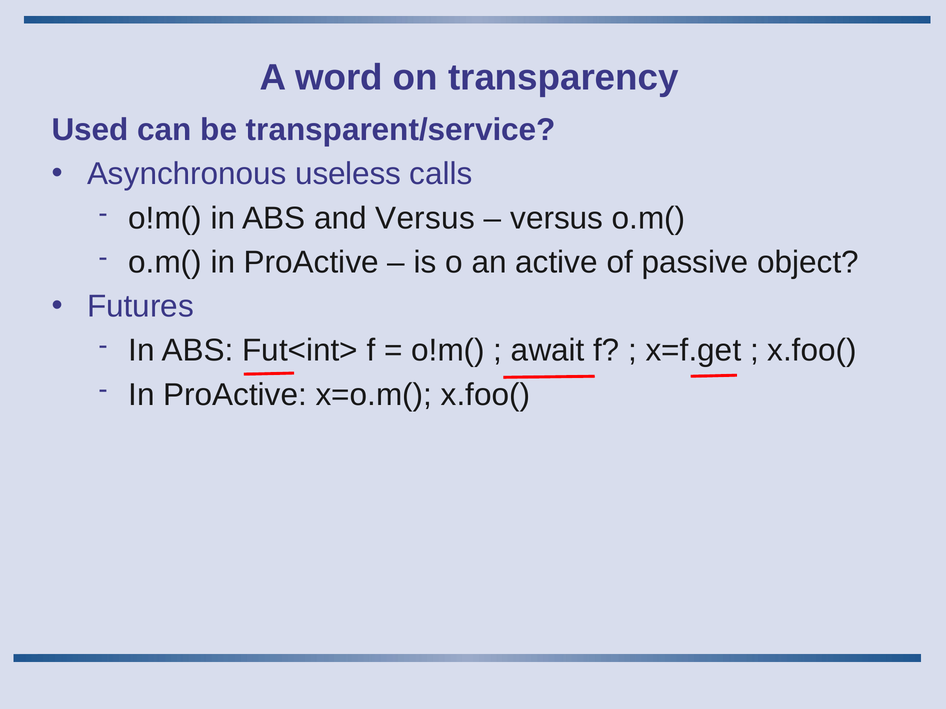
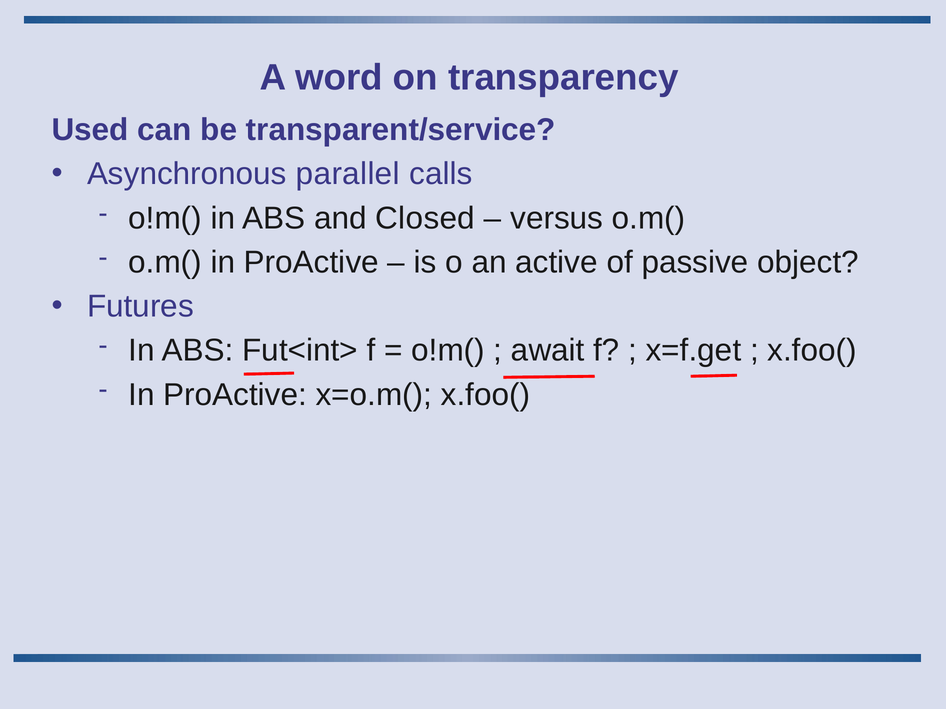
useless: useless -> parallel
and Versus: Versus -> Closed
